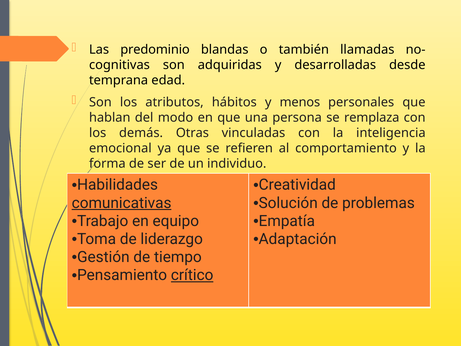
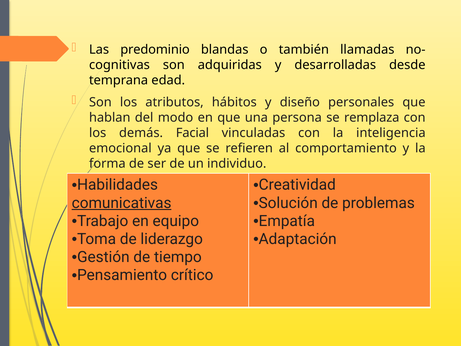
menos: menos -> diseño
Otras: Otras -> Facial
crítico underline: present -> none
